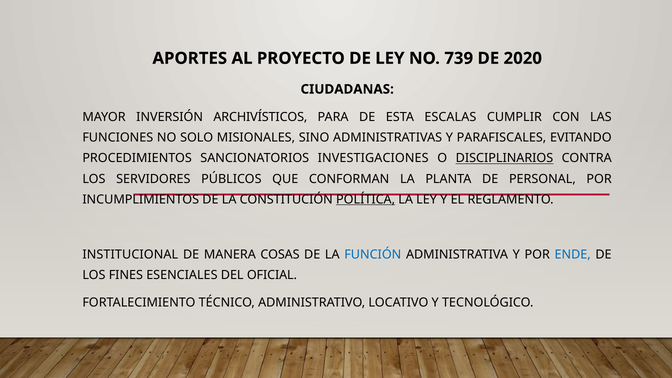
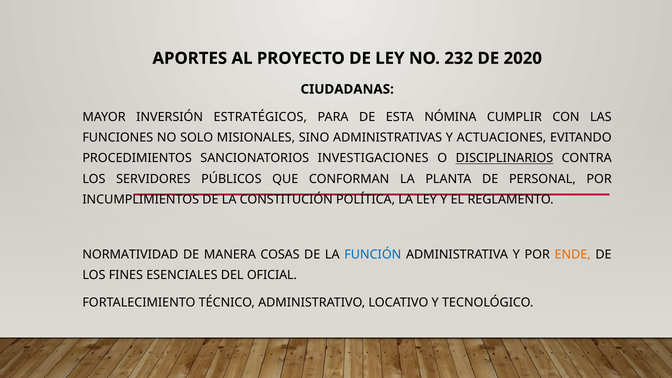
739: 739 -> 232
ARCHIVÍSTICOS: ARCHIVÍSTICOS -> ESTRATÉGICOS
ESCALAS: ESCALAS -> NÓMINA
PARAFISCALES: PARAFISCALES -> ACTUACIONES
POLÍTICA underline: present -> none
INSTITUCIONAL: INSTITUCIONAL -> NORMATIVIDAD
ENDE colour: blue -> orange
